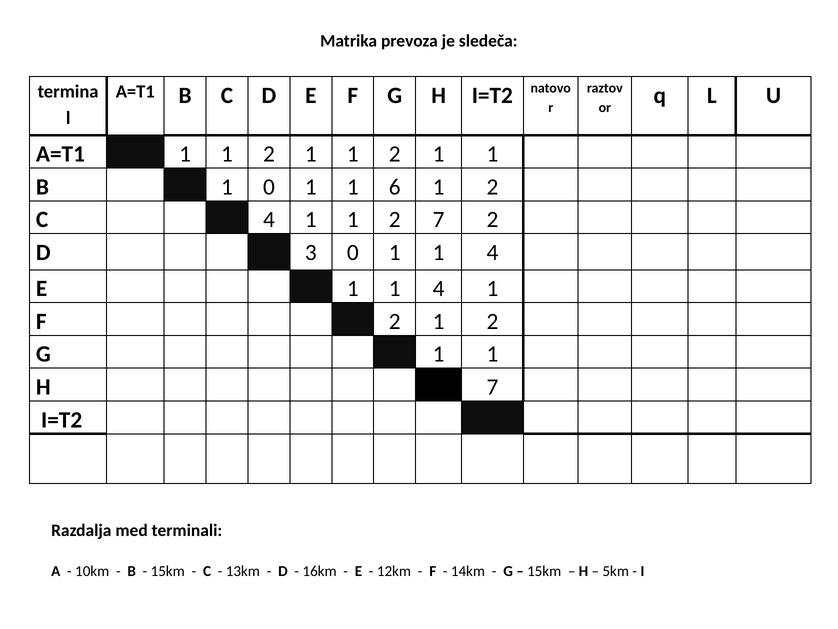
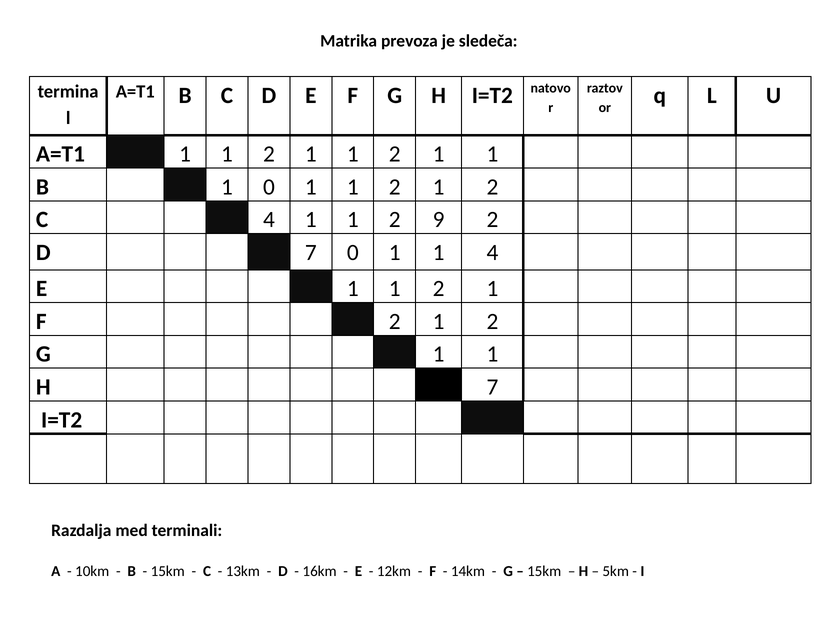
0 1 1 6: 6 -> 2
2 7: 7 -> 9
D 3: 3 -> 7
E 1 1 4: 4 -> 2
